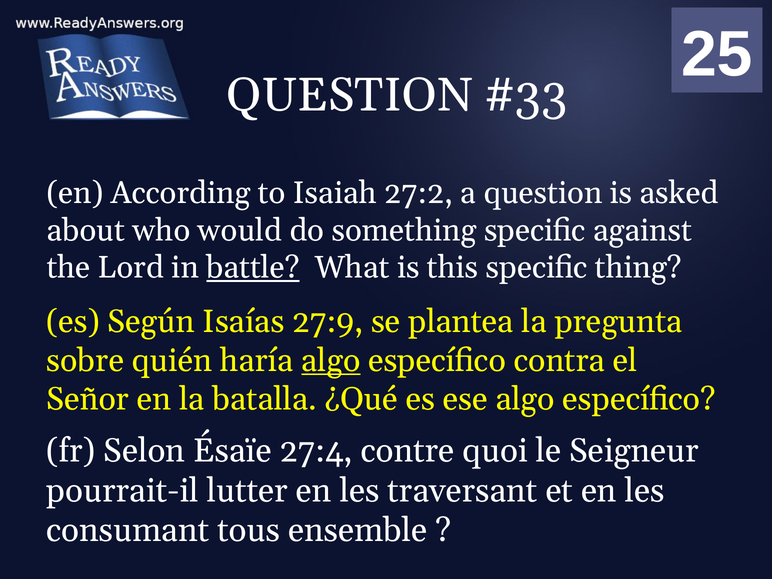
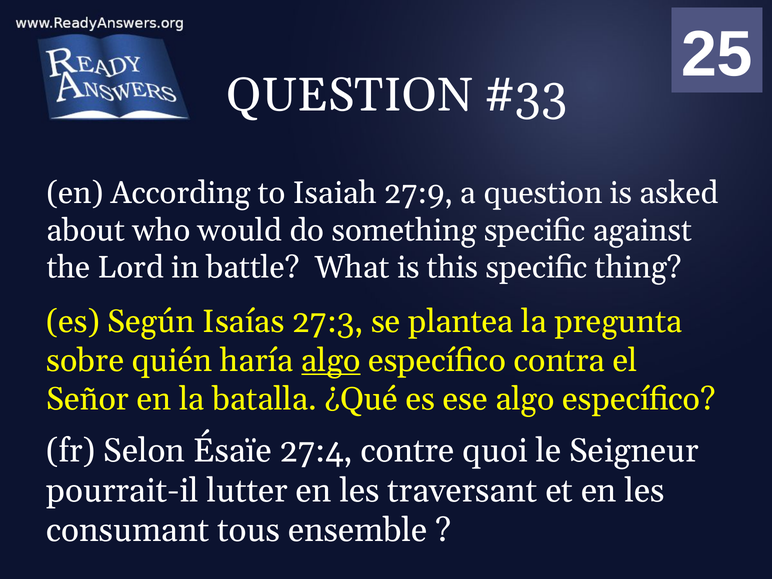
27:2: 27:2 -> 27:9
battle underline: present -> none
27:9: 27:9 -> 27:3
